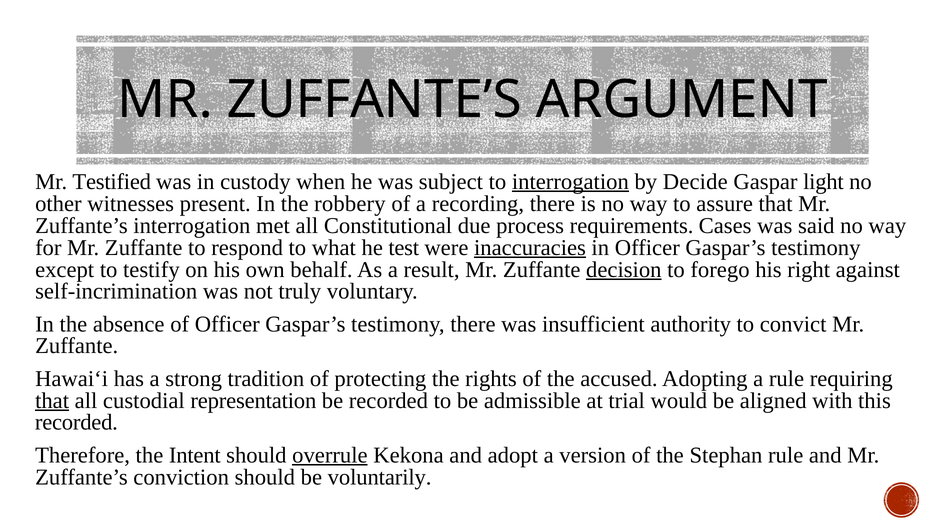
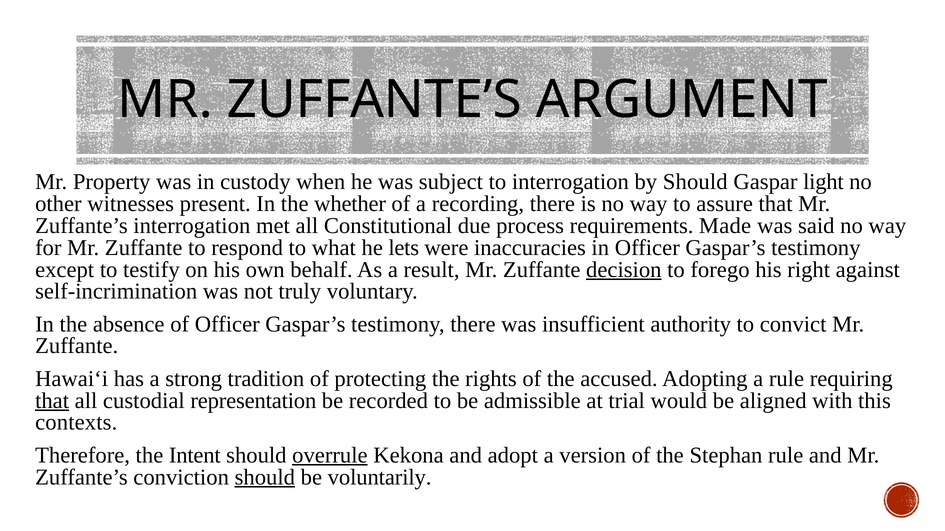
Testified: Testified -> Property
interrogation at (570, 182) underline: present -> none
by Decide: Decide -> Should
robbery: robbery -> whether
Cases: Cases -> Made
test: test -> lets
inaccuracies underline: present -> none
recorded at (76, 423): recorded -> contexts
should at (265, 478) underline: none -> present
